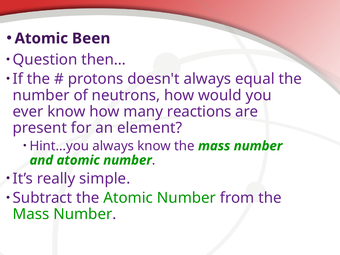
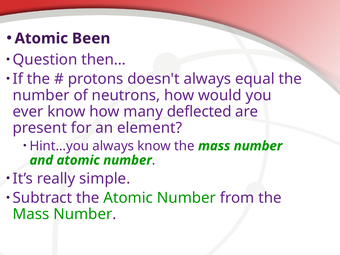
reactions: reactions -> deflected
